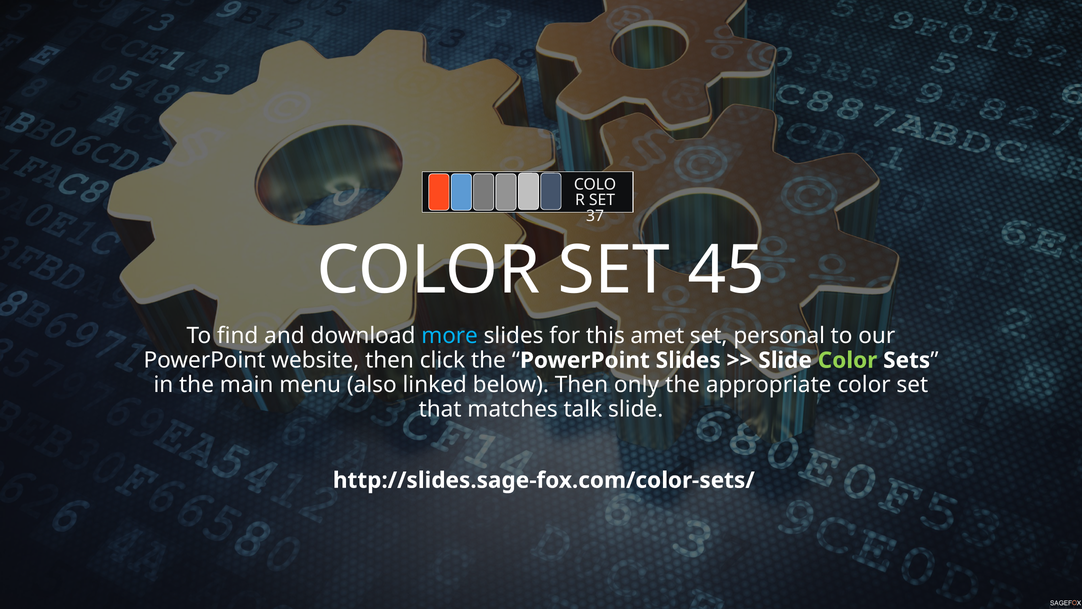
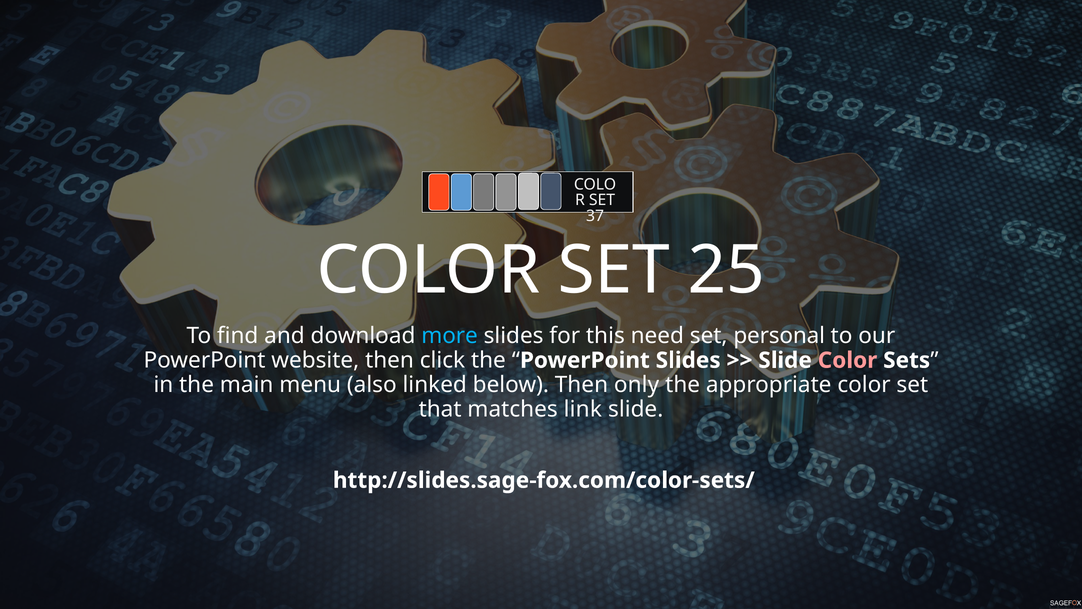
45: 45 -> 25
amet: amet -> need
Color at (847, 360) colour: light green -> pink
talk: talk -> link
